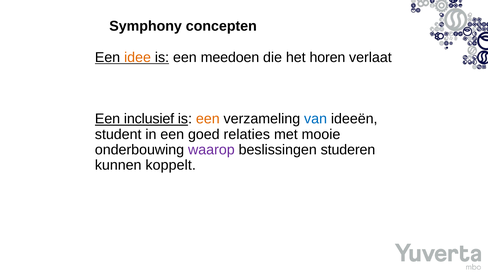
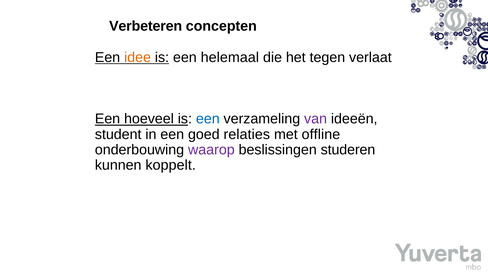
Symphony: Symphony -> Verbeteren
meedoen: meedoen -> helemaal
horen: horen -> tegen
inclusief: inclusief -> hoeveel
een at (208, 119) colour: orange -> blue
van colour: blue -> purple
mooie: mooie -> offline
